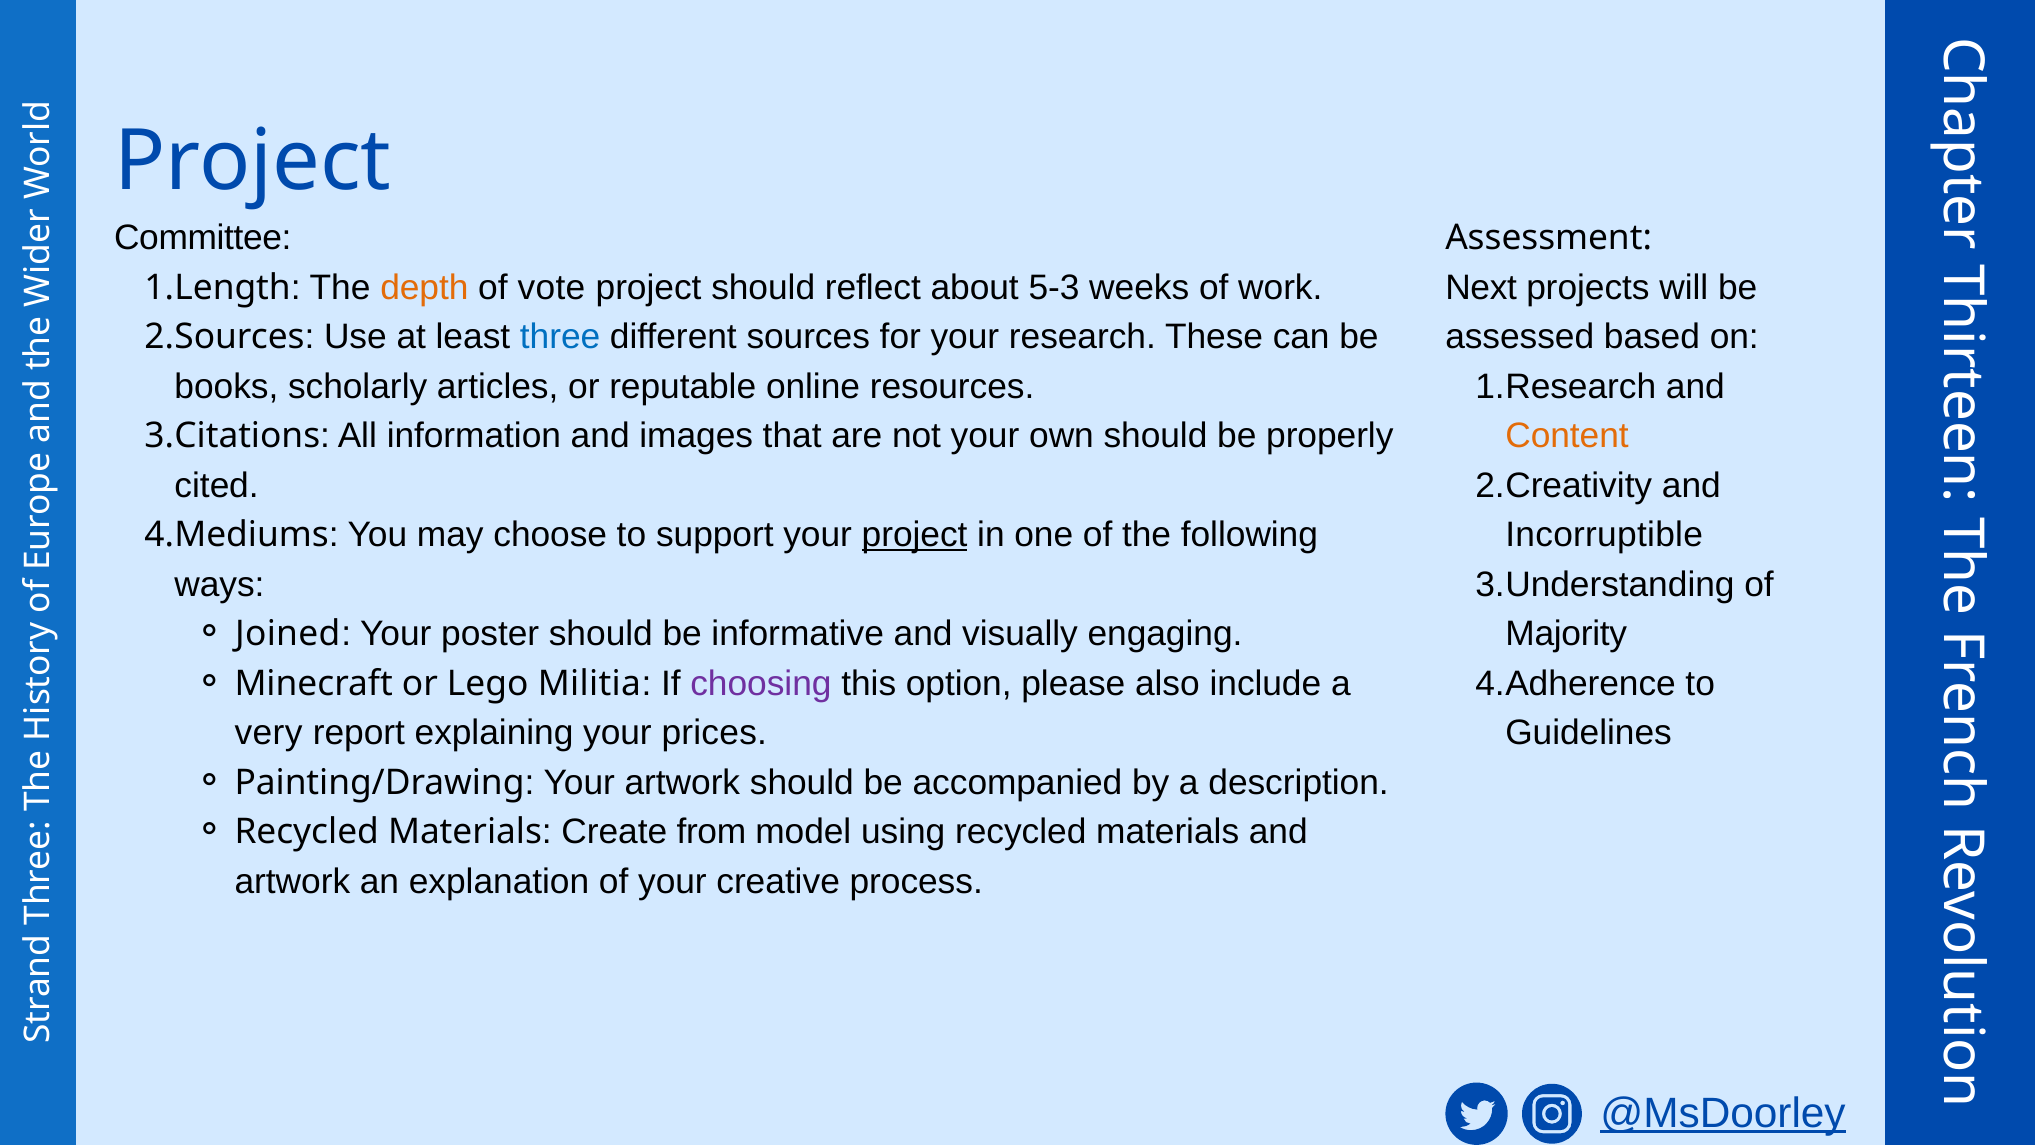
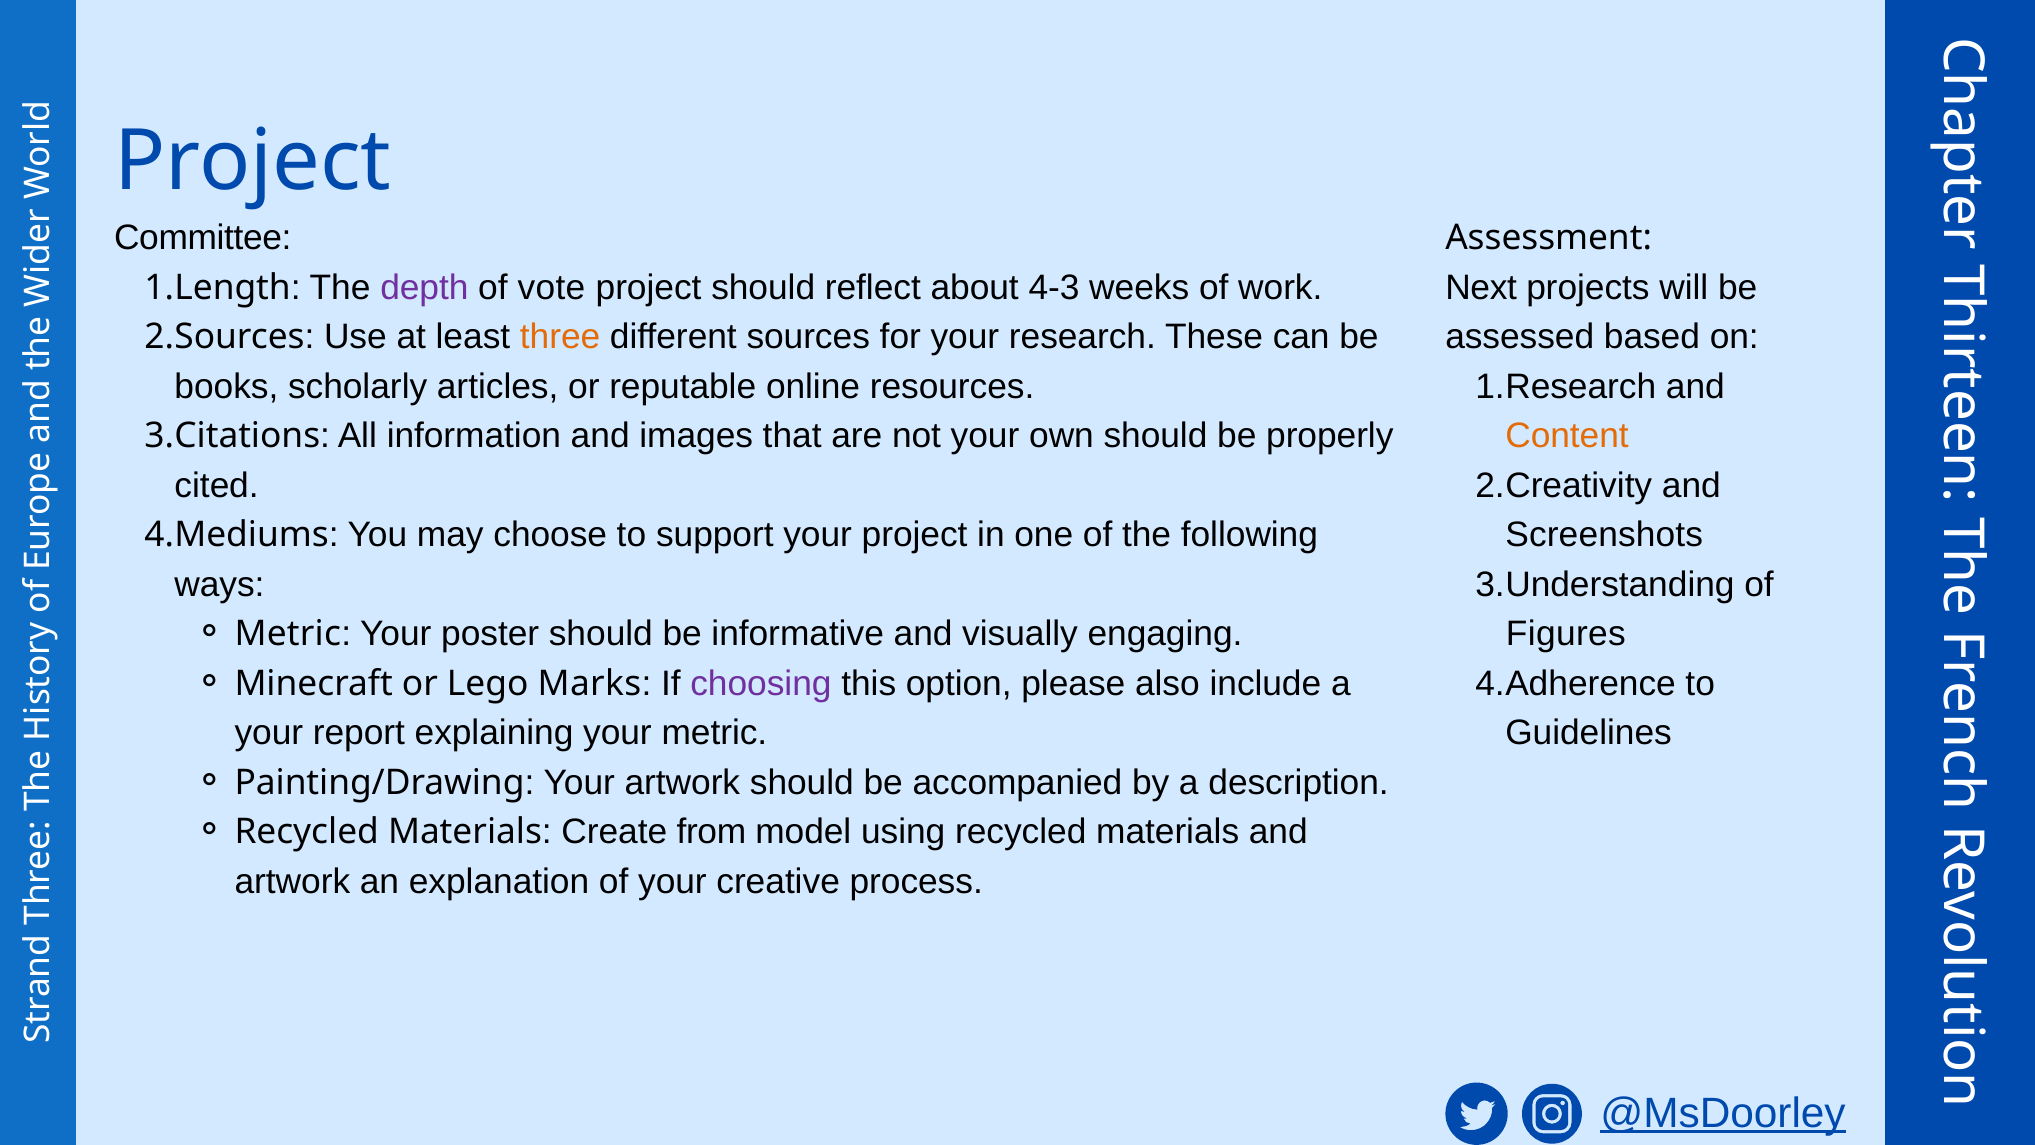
depth colour: orange -> purple
5-3: 5-3 -> 4-3
three colour: blue -> orange
Incorruptible: Incorruptible -> Screenshots
project at (915, 535) underline: present -> none
Joined at (288, 634): Joined -> Metric
Majority: Majority -> Figures
Militia: Militia -> Marks
very at (269, 733): very -> your
your prices: prices -> metric
